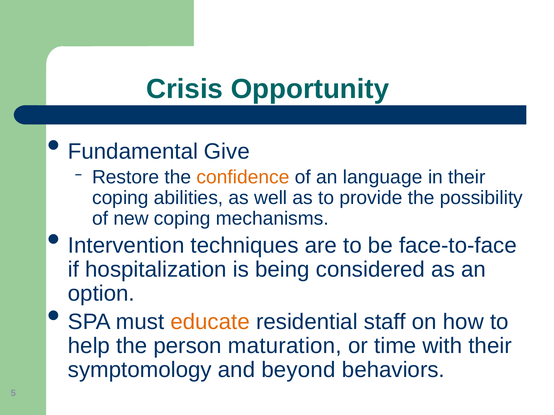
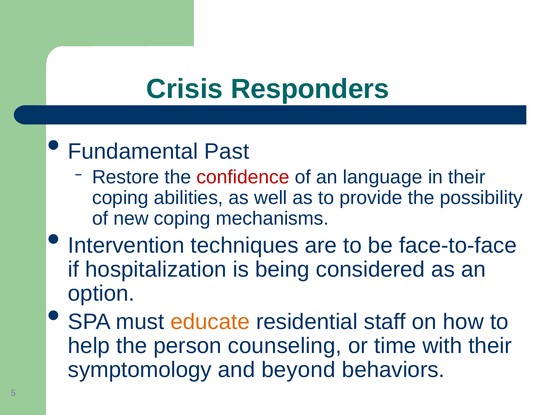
Opportunity: Opportunity -> Responders
Give: Give -> Past
confidence colour: orange -> red
maturation: maturation -> counseling
